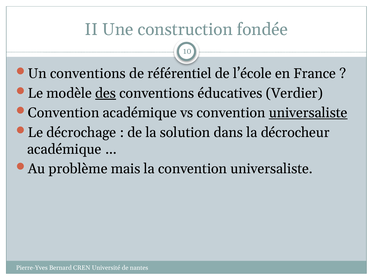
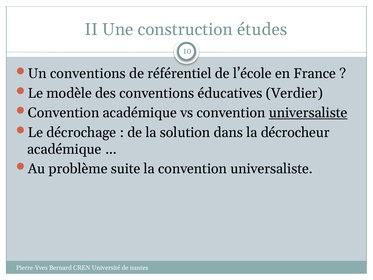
fondée: fondée -> études
des underline: present -> none
mais: mais -> suite
